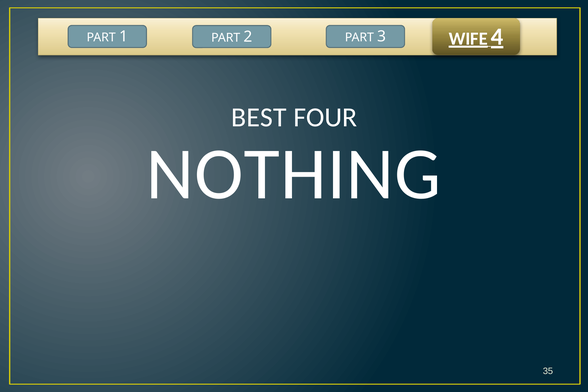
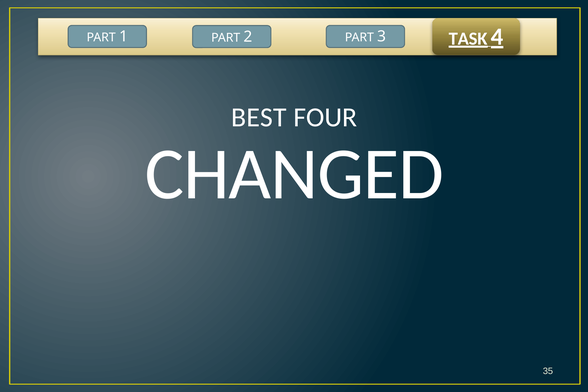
WIFE: WIFE -> TASK
NOTHING: NOTHING -> CHANGED
